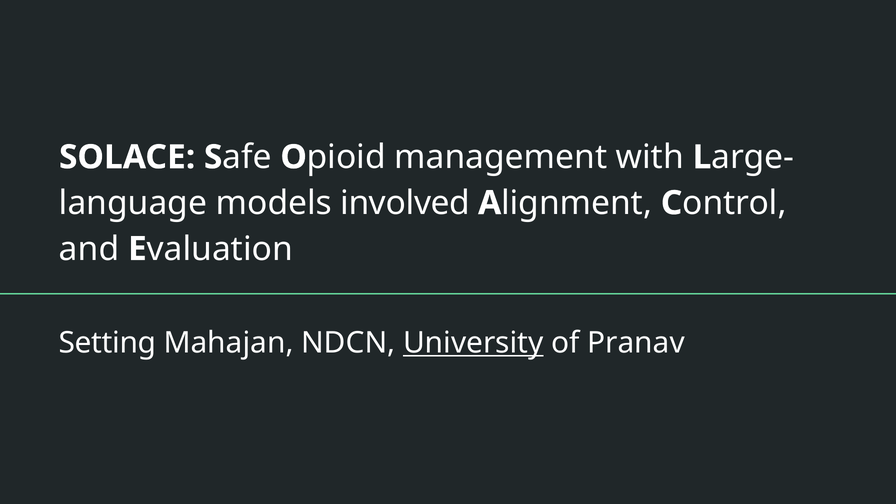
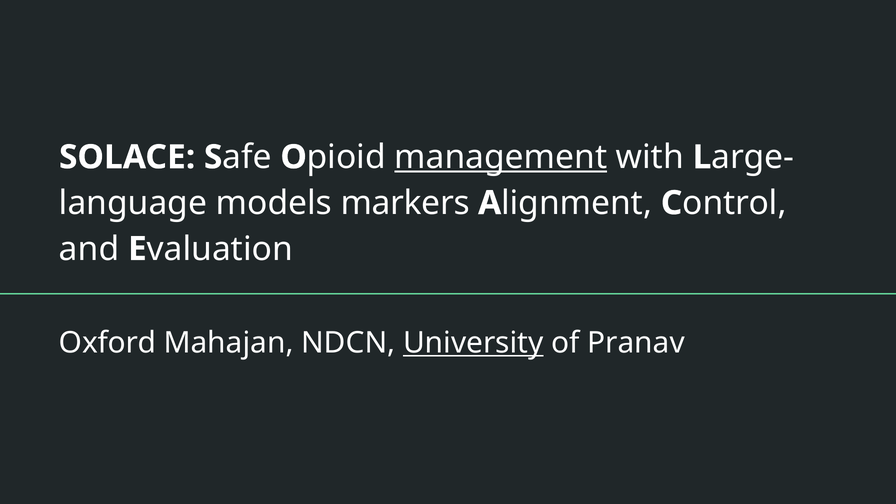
management underline: none -> present
involved: involved -> markers
Setting: Setting -> Oxford
